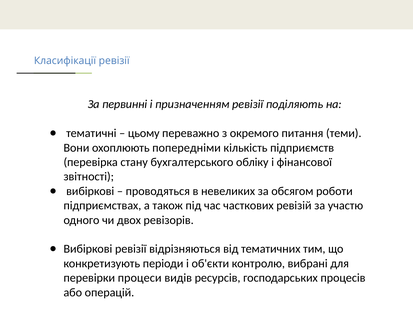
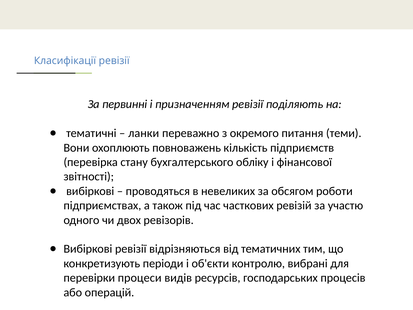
цьому: цьому -> ланки
попередніми: попередніми -> повноважень
